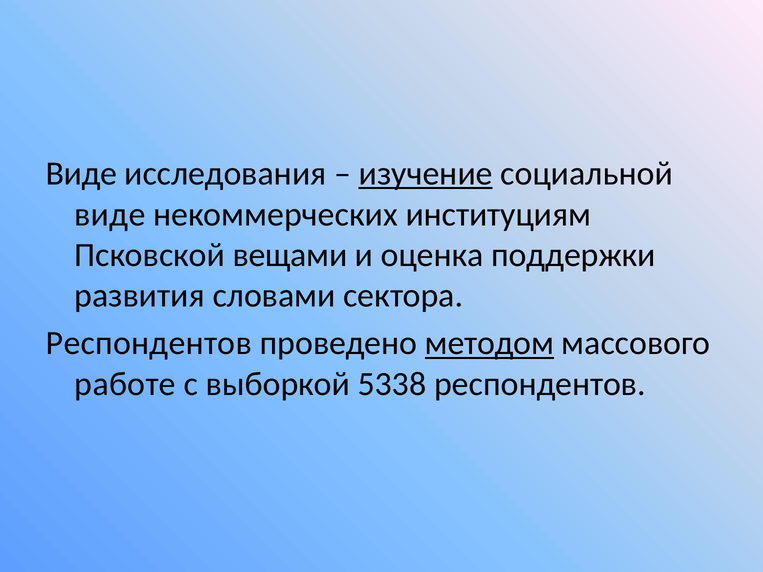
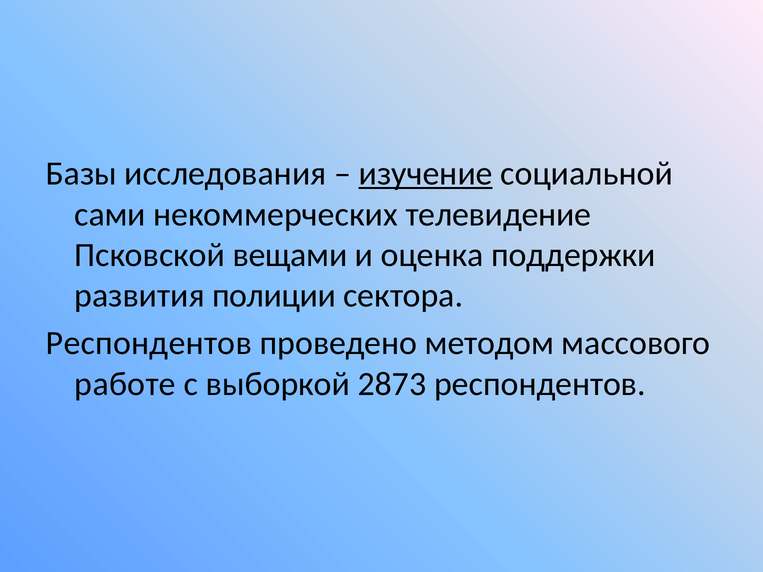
Виде at (81, 174): Виде -> Базы
виде at (110, 214): виде -> сами
институциям: институциям -> телевидение
словами: словами -> полиции
методом underline: present -> none
5338: 5338 -> 2873
